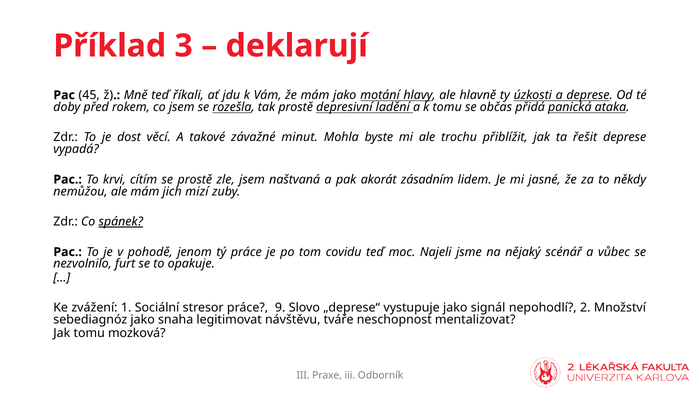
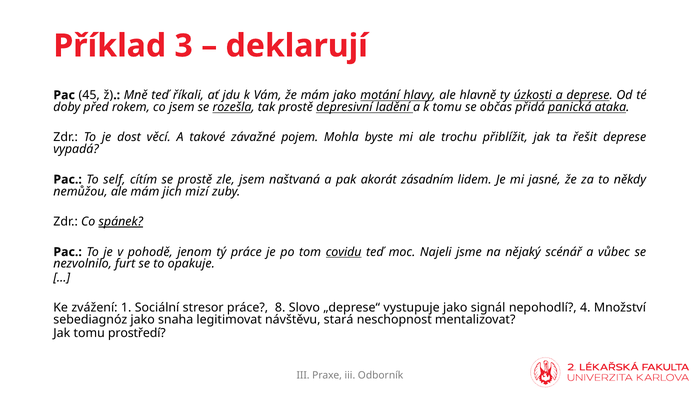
minut: minut -> pojem
krvi: krvi -> self
covidu underline: none -> present
9: 9 -> 8
2: 2 -> 4
tváře: tváře -> stará
mozková: mozková -> prostředí
